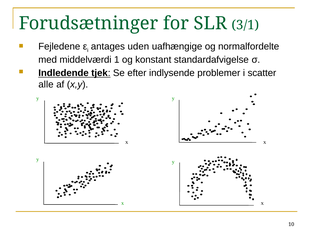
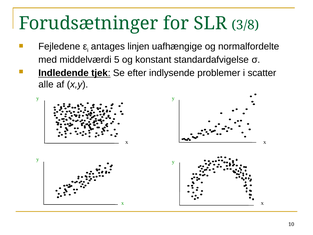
3/1: 3/1 -> 3/8
uden: uden -> linjen
1: 1 -> 5
